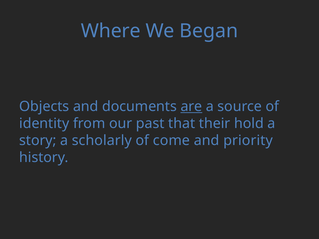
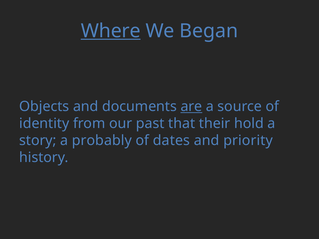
Where underline: none -> present
scholarly: scholarly -> probably
come: come -> dates
